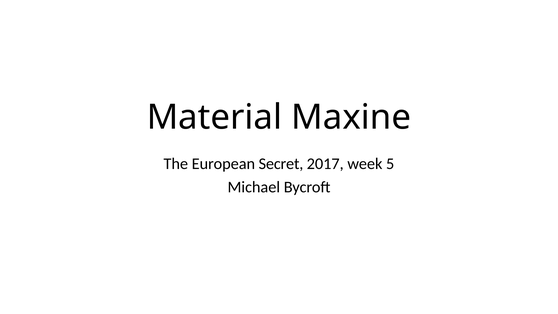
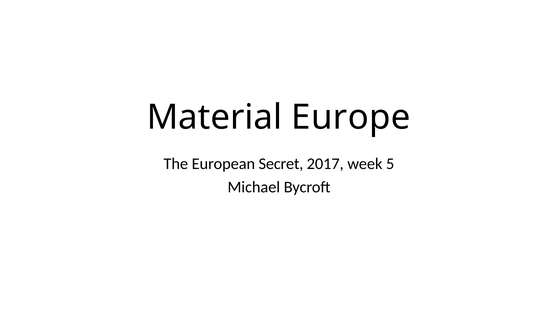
Maxine: Maxine -> Europe
